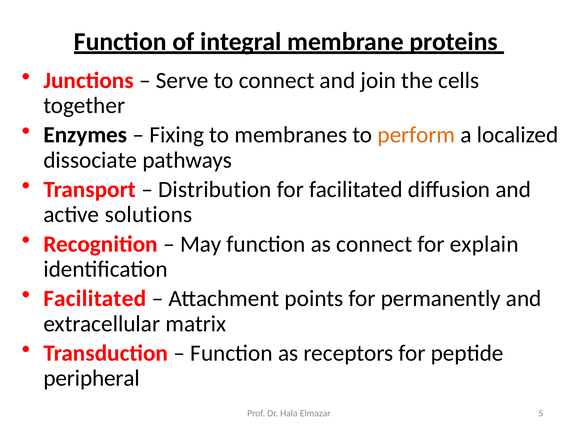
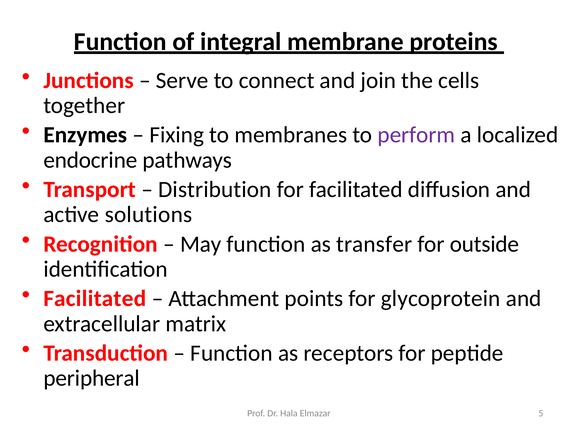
perform colour: orange -> purple
dissociate: dissociate -> endocrine
as connect: connect -> transfer
explain: explain -> outside
permanently: permanently -> glycoprotein
